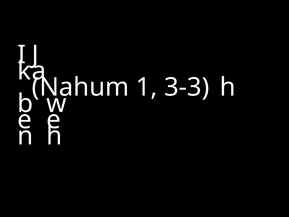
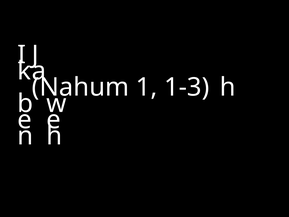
3-3: 3-3 -> 1-3
